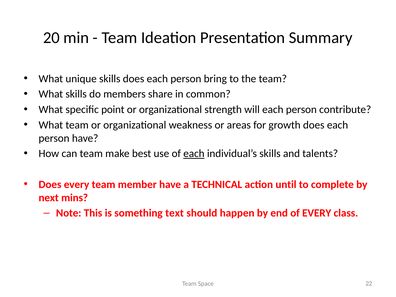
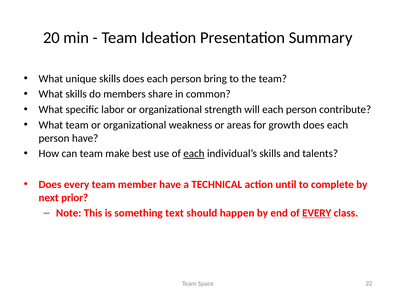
point: point -> labor
mins: mins -> prior
EVERY at (317, 213) underline: none -> present
